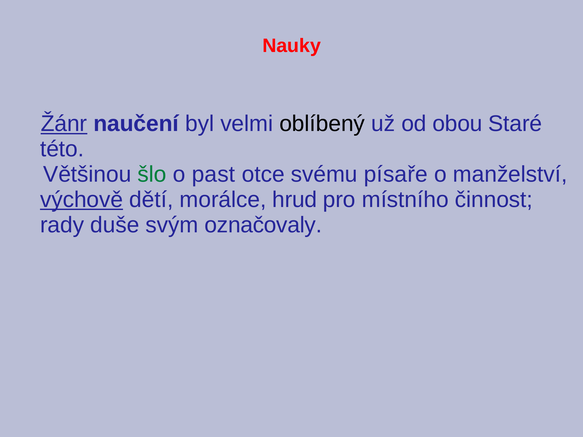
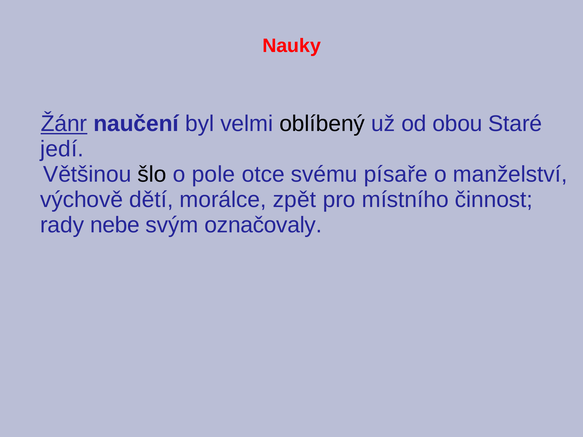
této: této -> jedí
šlo colour: green -> black
past: past -> pole
výchově underline: present -> none
hrud: hrud -> zpět
duše: duše -> nebe
